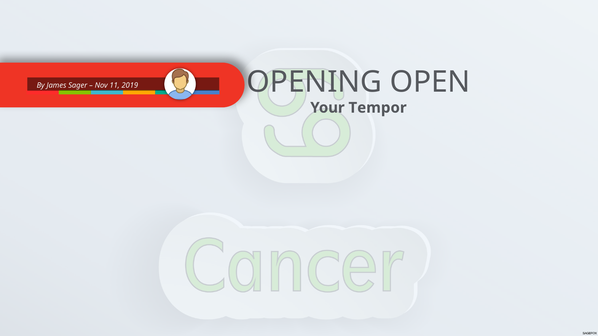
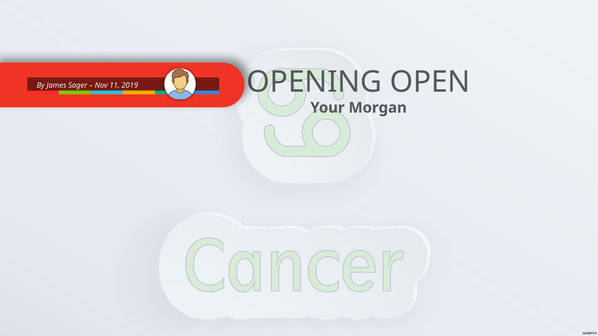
Tempor: Tempor -> Morgan
